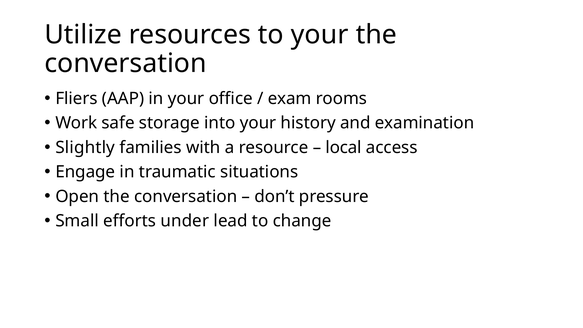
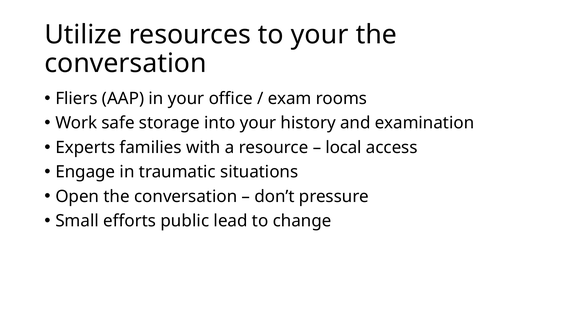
Slightly: Slightly -> Experts
under: under -> public
